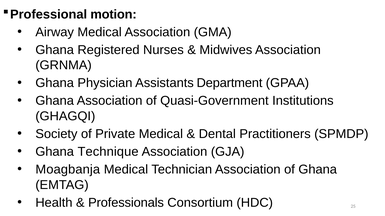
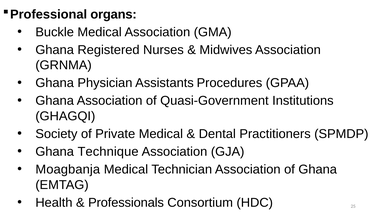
motion: motion -> organs
Airway: Airway -> Buckle
Department: Department -> Procedures
